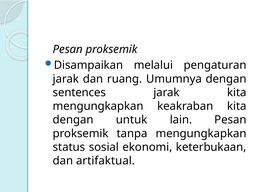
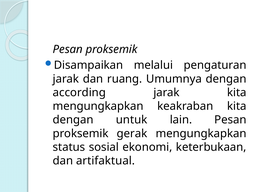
sentences: sentences -> according
tanpa: tanpa -> gerak
